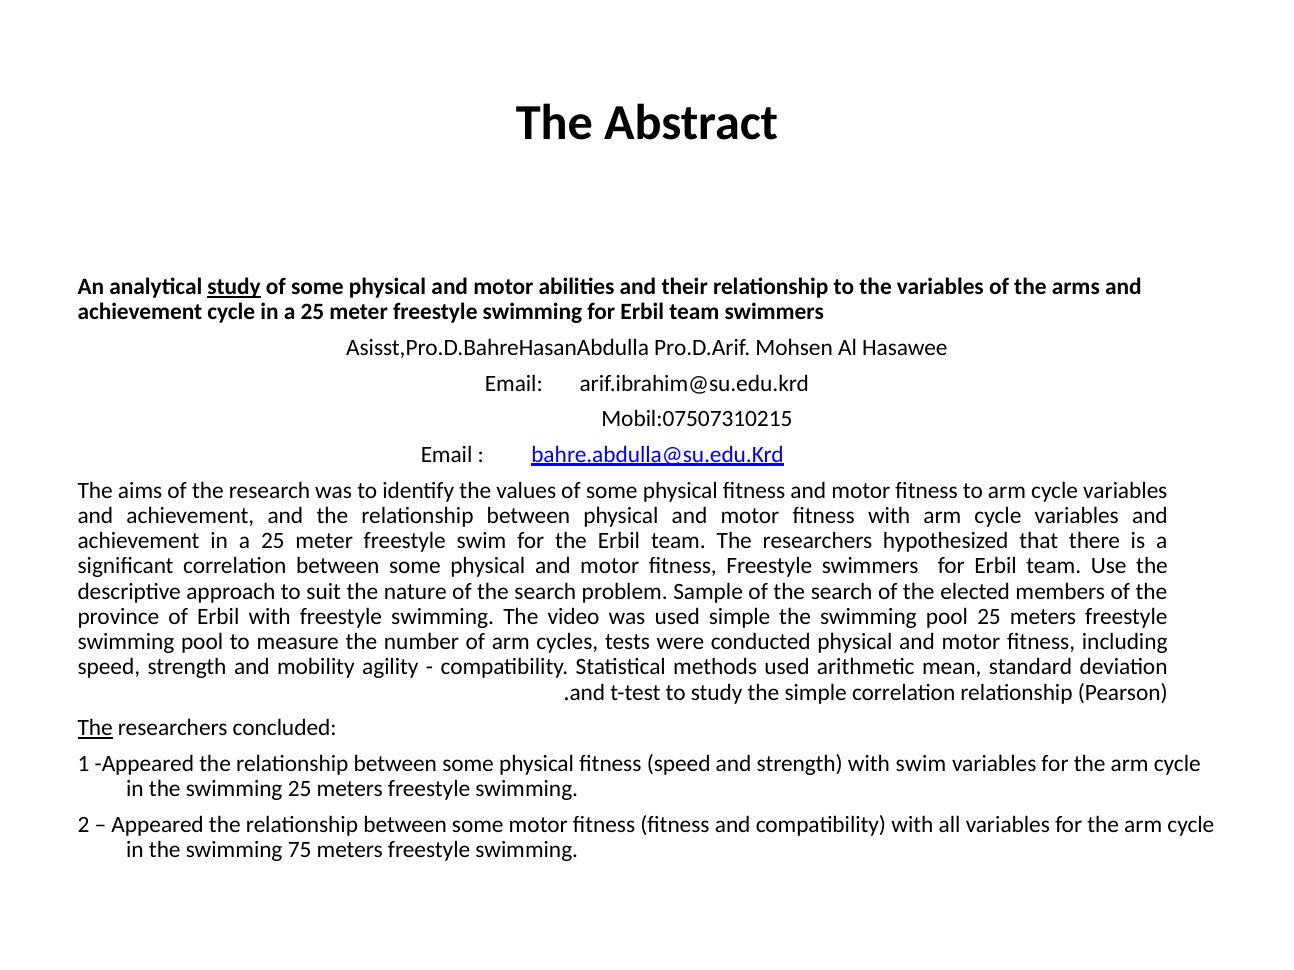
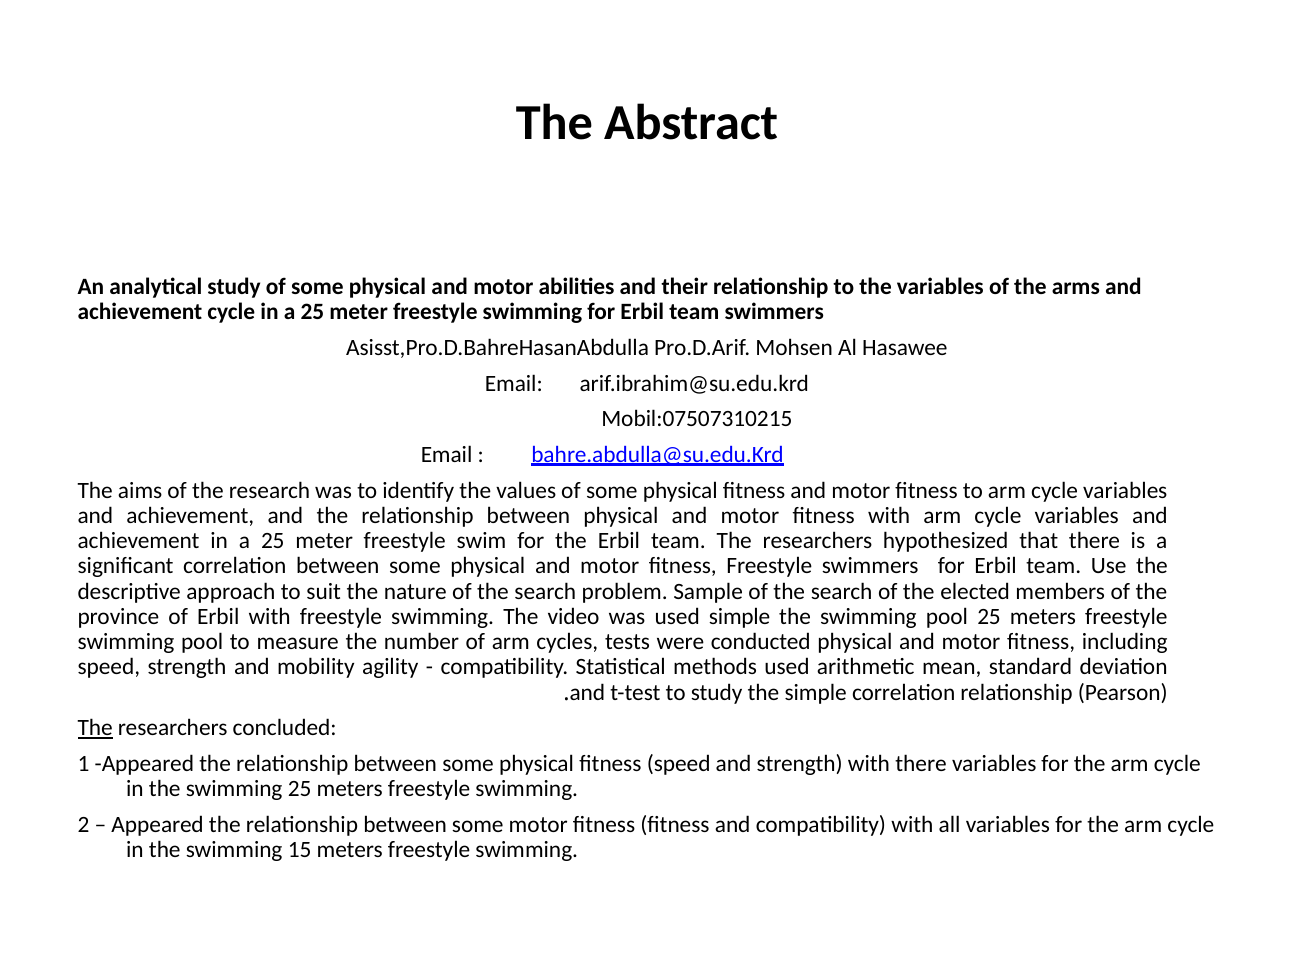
study at (234, 287) underline: present -> none
with swim: swim -> there
75: 75 -> 15
